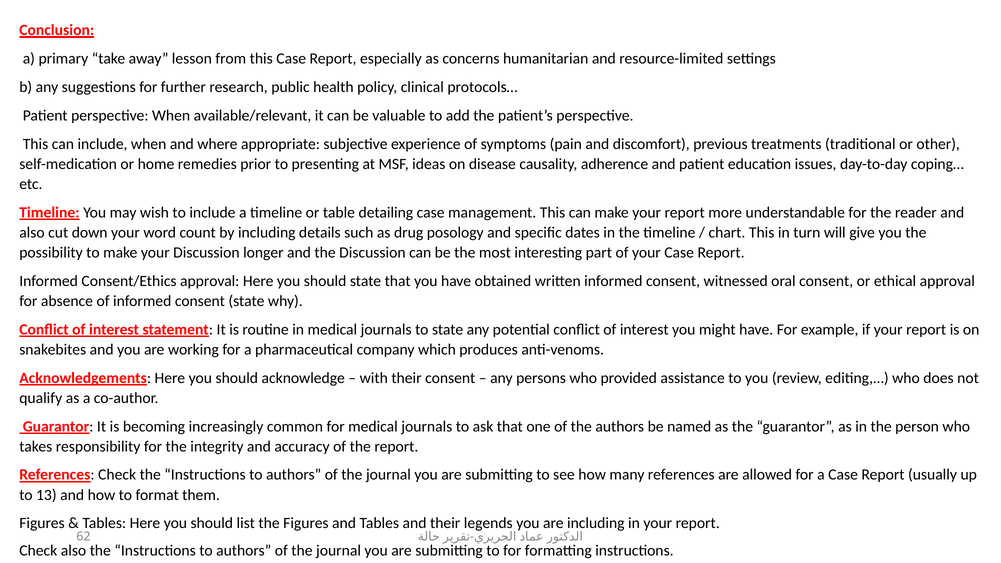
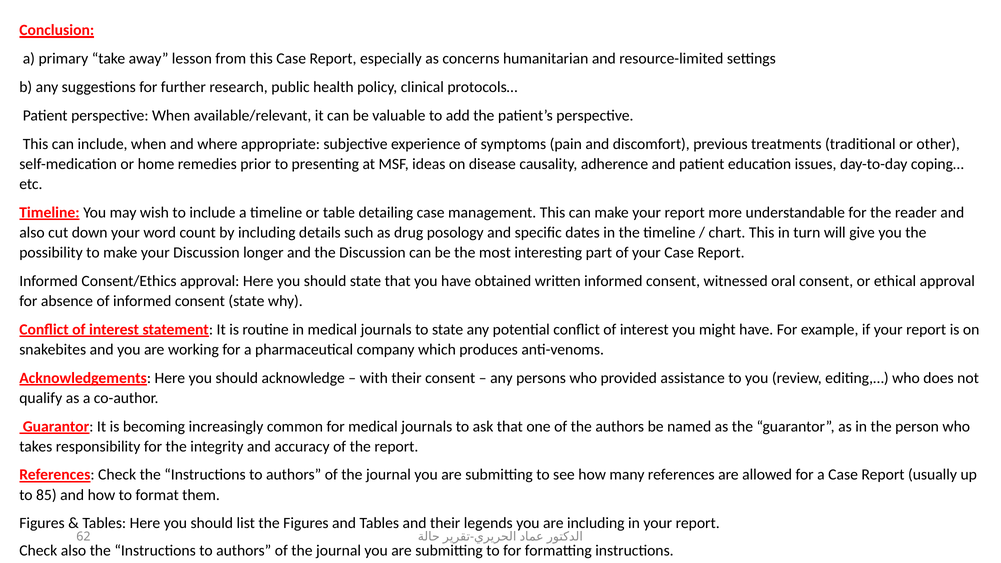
13: 13 -> 85
